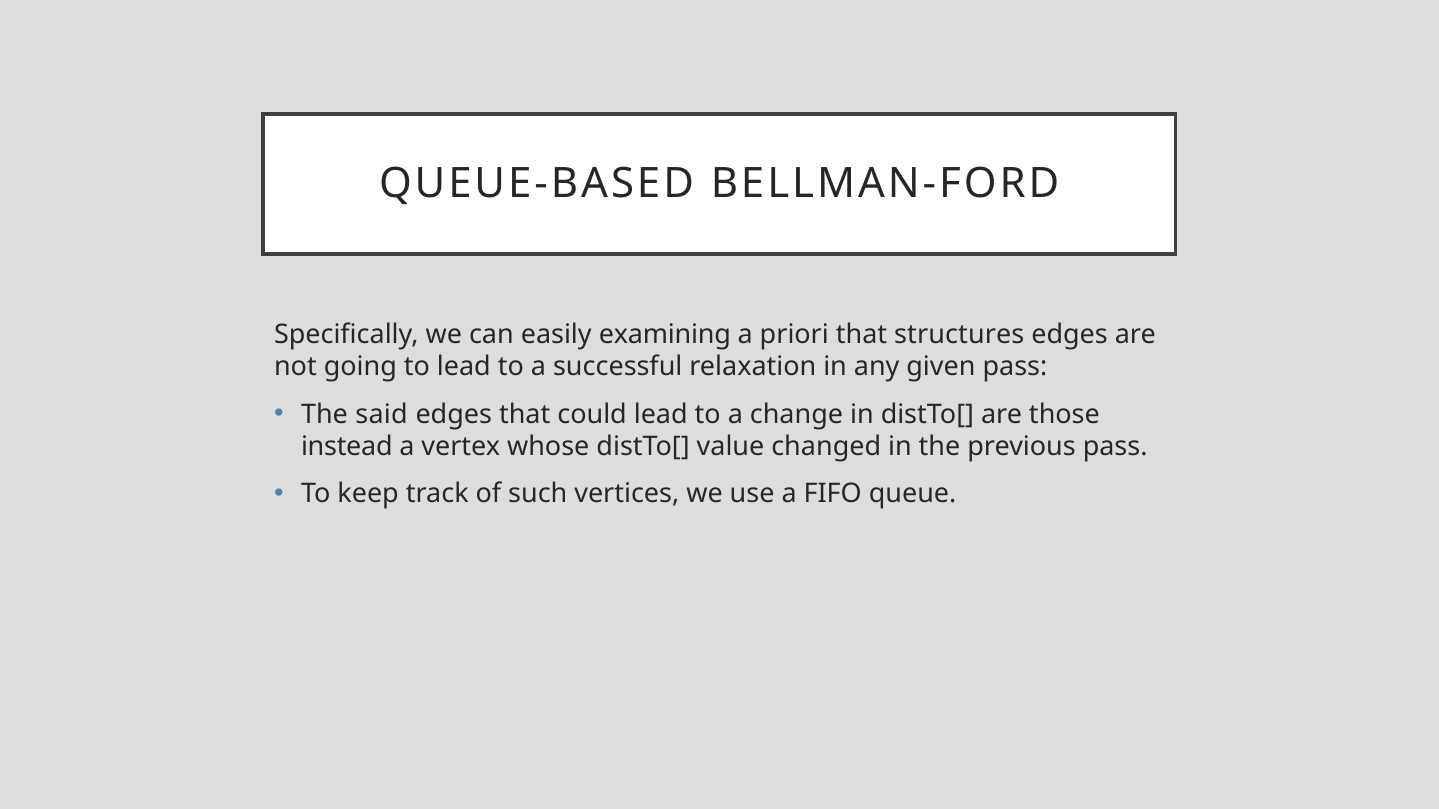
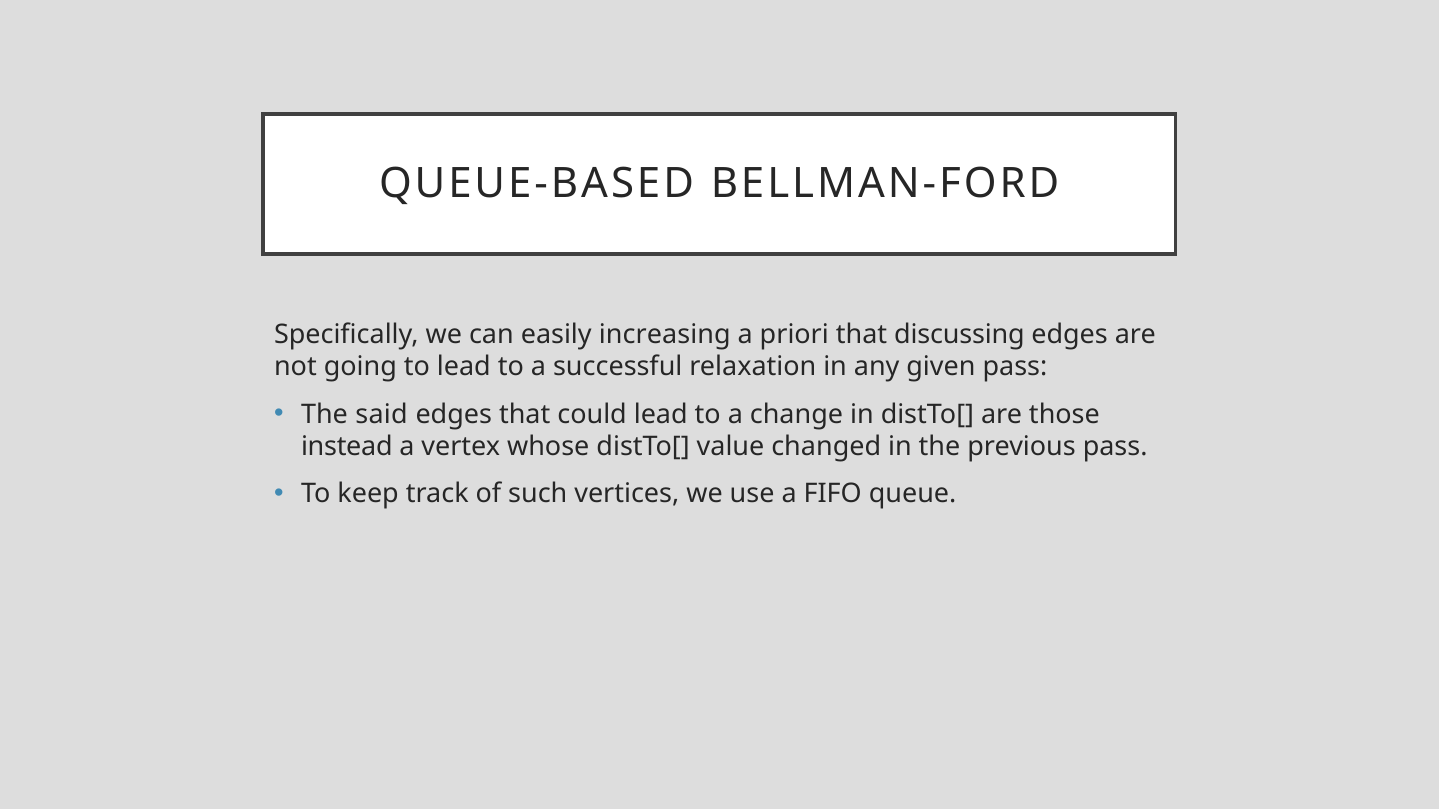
examining: examining -> increasing
structures: structures -> discussing
